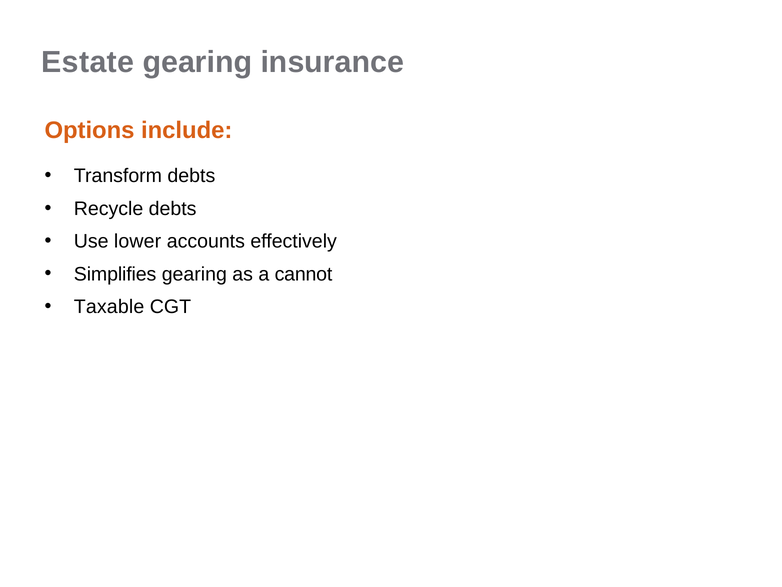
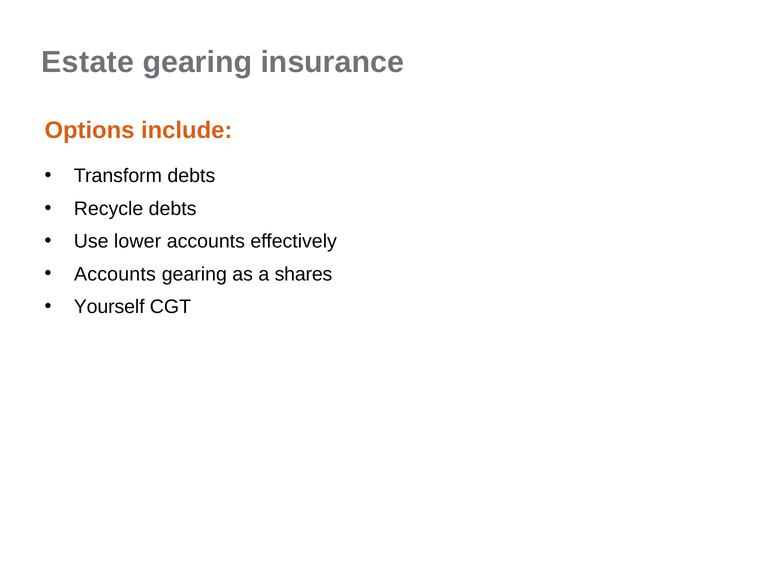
Simplifies at (115, 274): Simplifies -> Accounts
cannot: cannot -> shares
Taxable: Taxable -> Yourself
